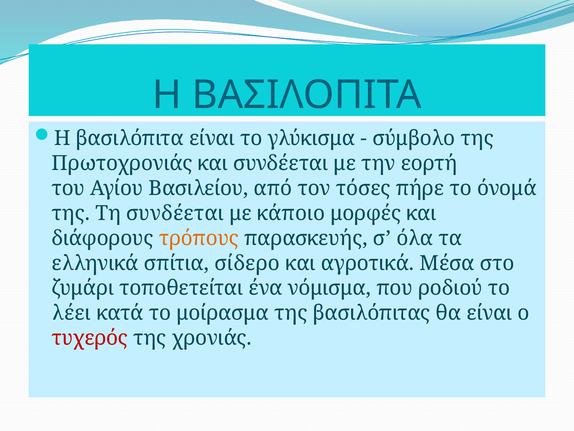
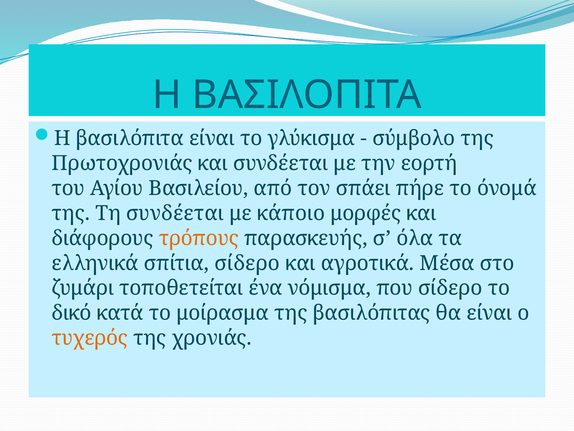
τόσες: τόσες -> σπάει
που ροδιού: ροδιού -> σίδερο
λέει: λέει -> δικό
τυχερός colour: red -> orange
